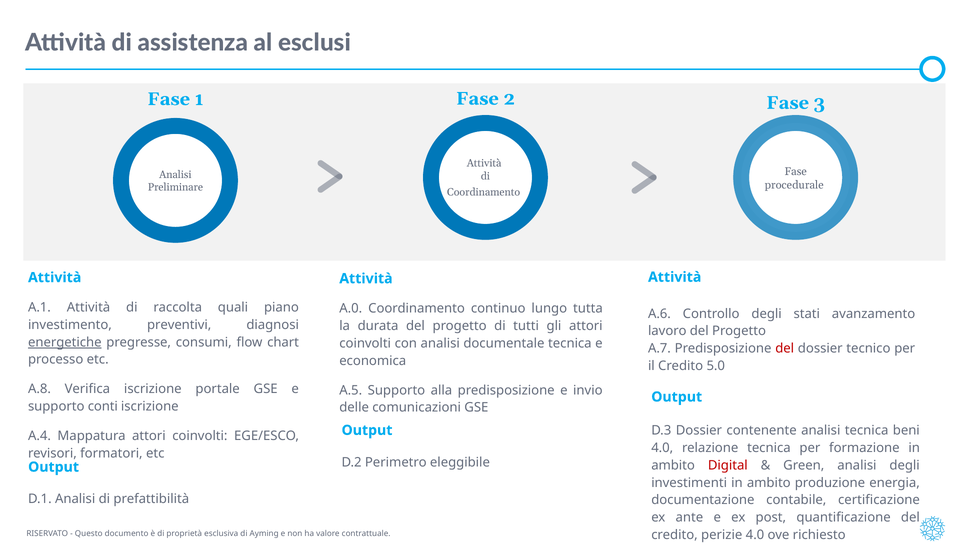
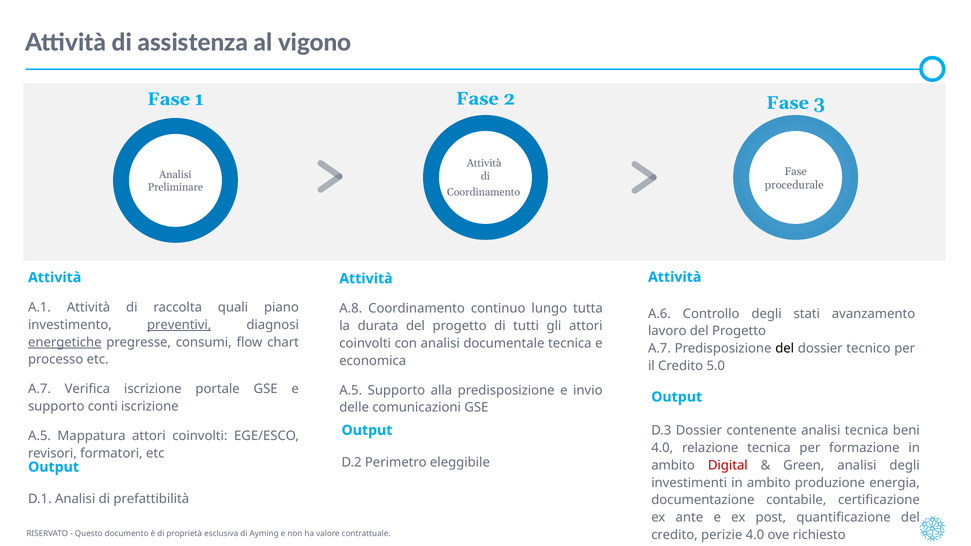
esclusi: esclusi -> vigono
A.0: A.0 -> A.8
preventivi underline: none -> present
del at (785, 349) colour: red -> black
A.8 at (39, 389): A.8 -> A.7
A.4 at (39, 436): A.4 -> A.5
